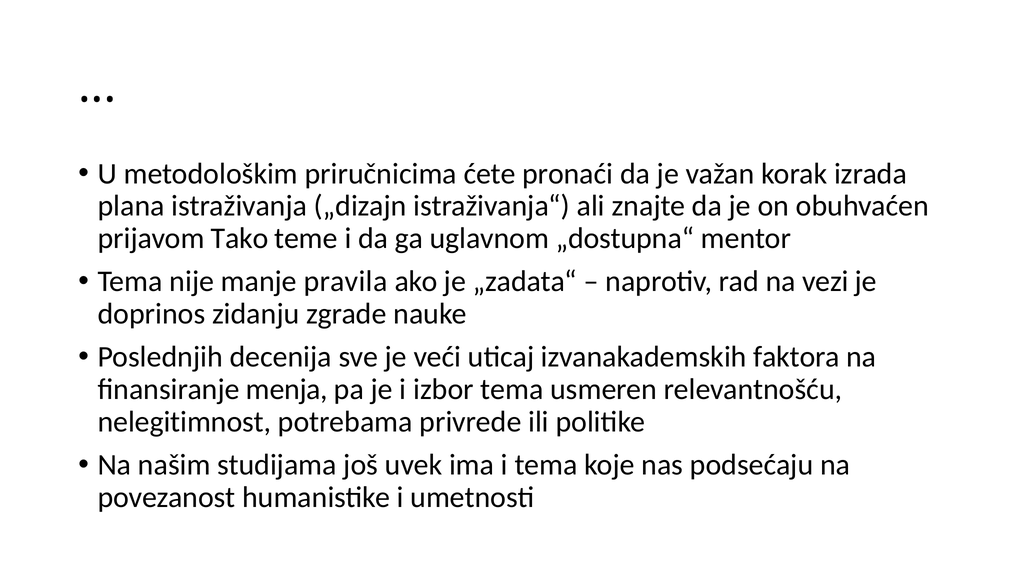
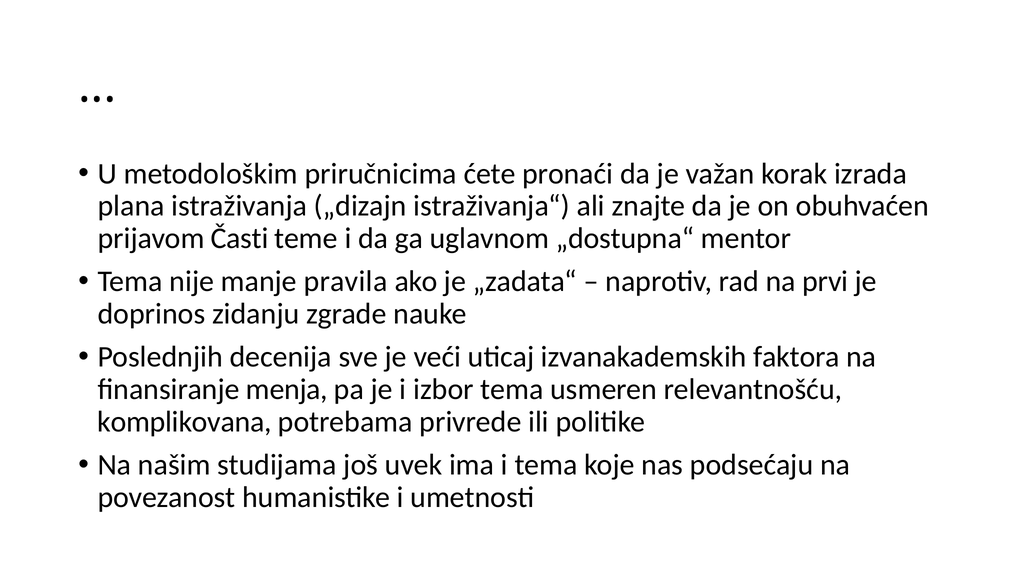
Tako: Tako -> Časti
vezi: vezi -> prvi
nelegitimnost: nelegitimnost -> komplikovana
